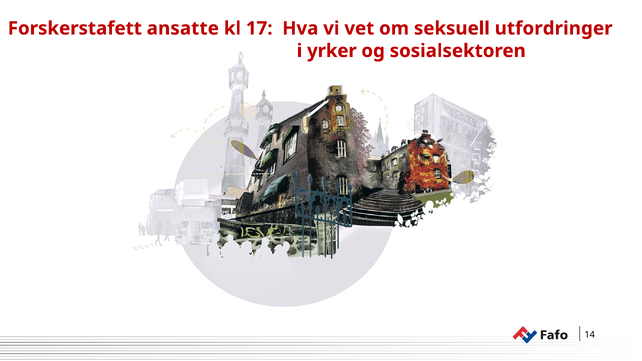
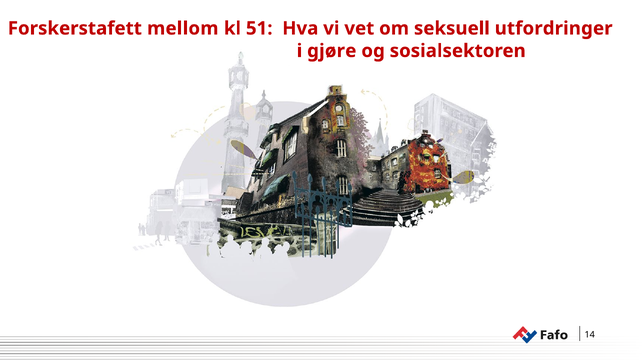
ansatte: ansatte -> mellom
17: 17 -> 51
yrker: yrker -> gjøre
